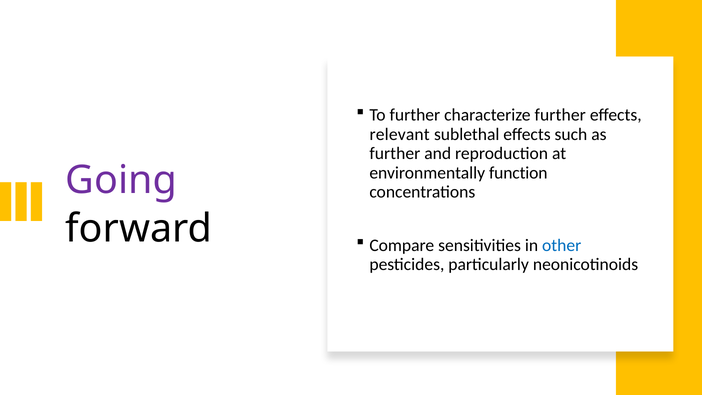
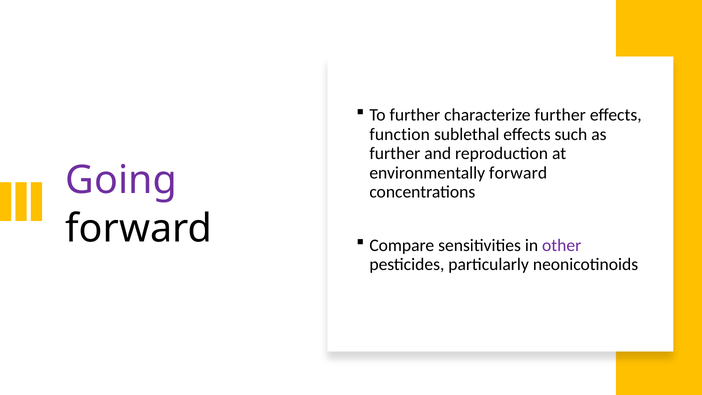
relevant: relevant -> function
environmentally function: function -> forward
other colour: blue -> purple
